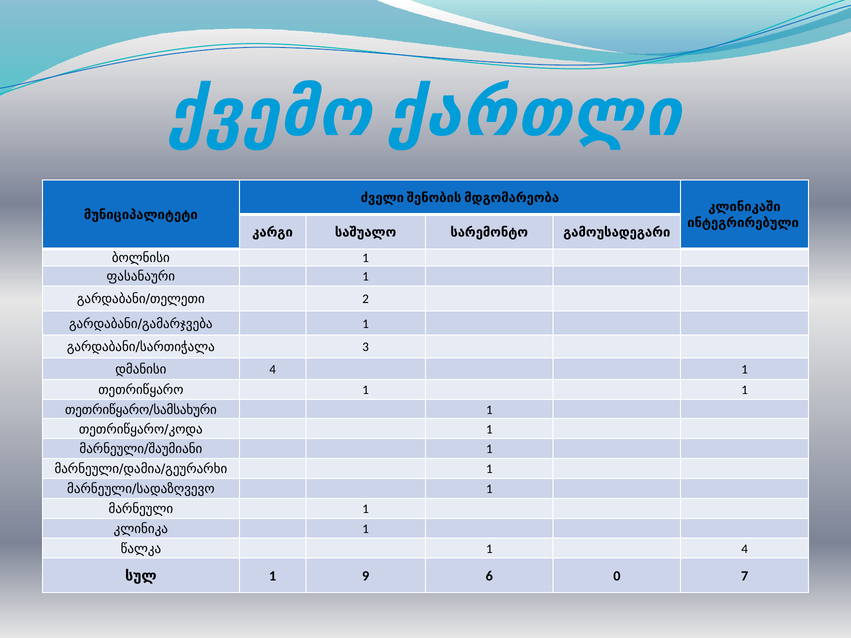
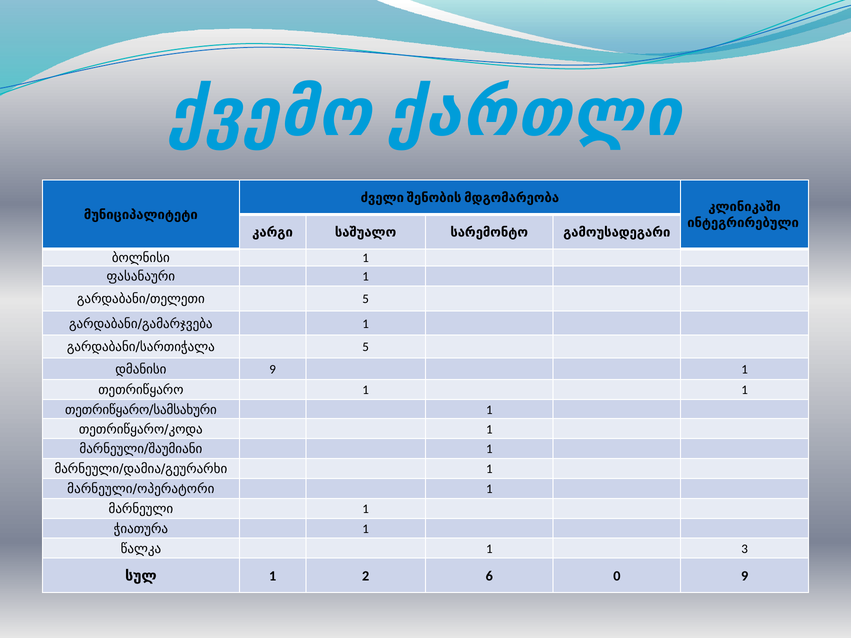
გარდაბანი/თელეთი 2: 2 -> 5
გარდაბანი/სართიჭალა 3: 3 -> 5
დმანისი 4: 4 -> 9
მარნეული/სადაზღვევო: მარნეული/სადაზღვევო -> მარნეული/ოპერატორი
კლინიკა: კლინიკა -> ჭიათურა
1 4: 4 -> 3
9: 9 -> 2
0 7: 7 -> 9
